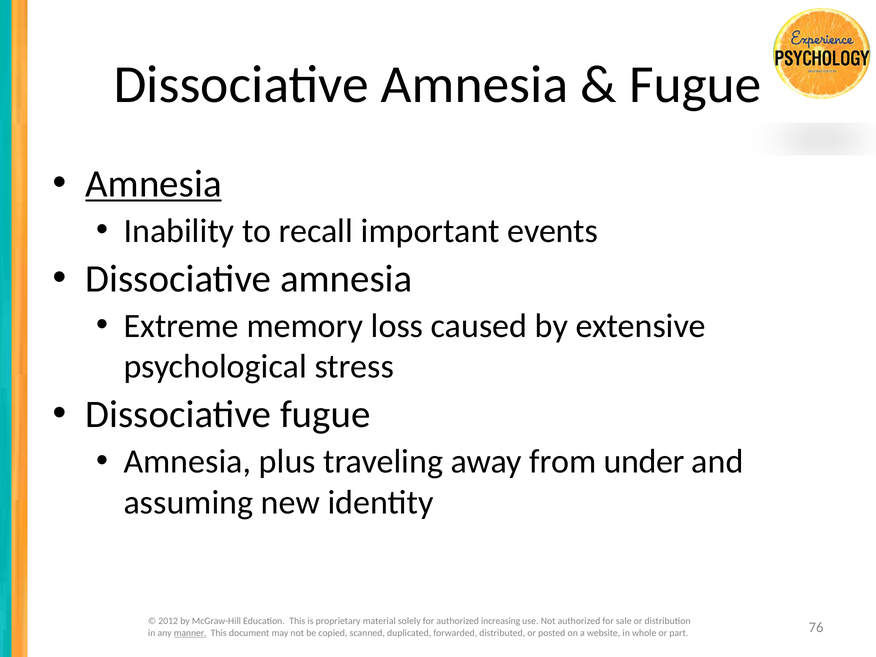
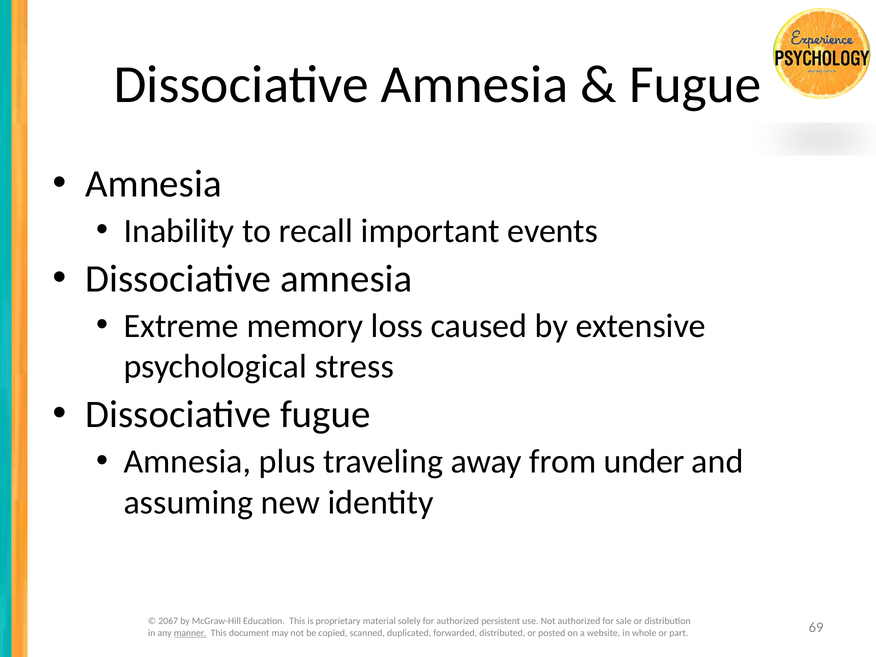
Amnesia at (154, 184) underline: present -> none
2012: 2012 -> 2067
increasing: increasing -> persistent
76: 76 -> 69
